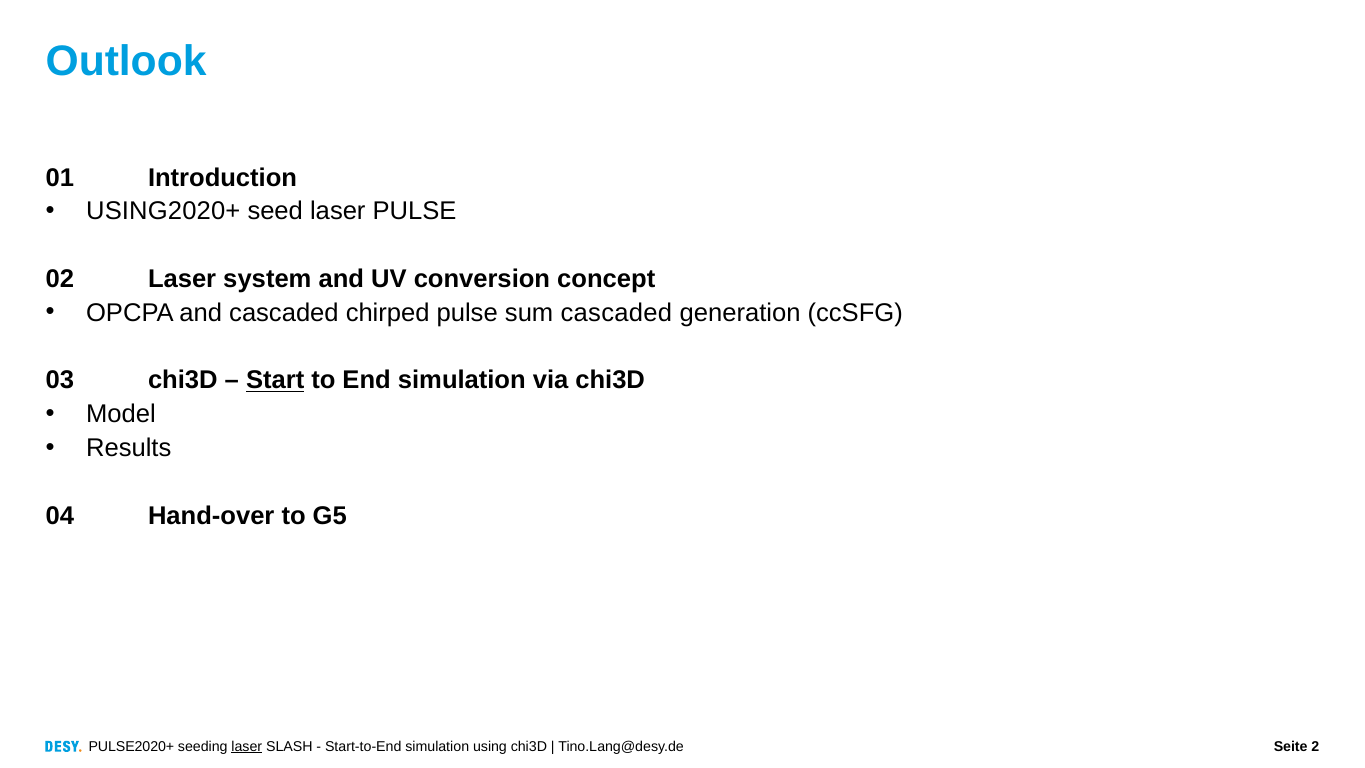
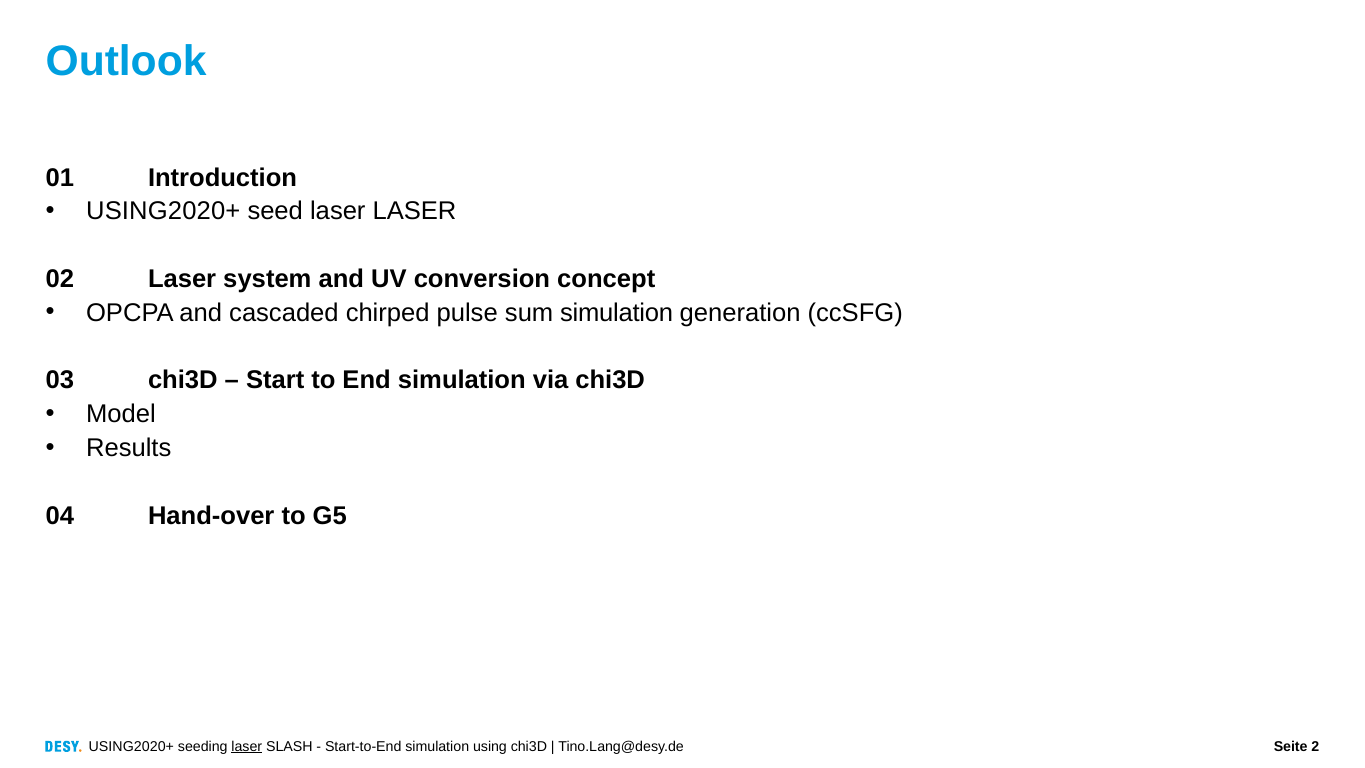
laser PULSE: PULSE -> LASER
sum cascaded: cascaded -> simulation
Start underline: present -> none
PULSE2020+ at (131, 746): PULSE2020+ -> USING2020+
